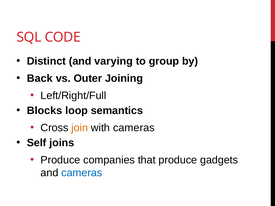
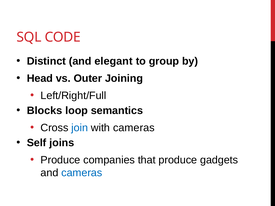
varying: varying -> elegant
Back: Back -> Head
join colour: orange -> blue
